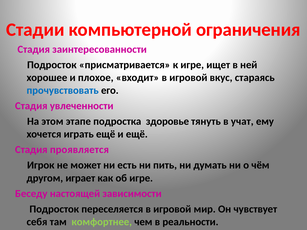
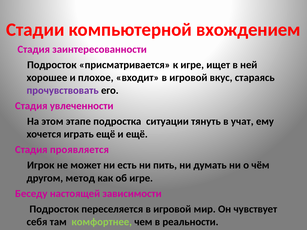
ограничения: ограничения -> вхождением
прочувствовать colour: blue -> purple
здоровье: здоровье -> ситуации
играет: играет -> метод
